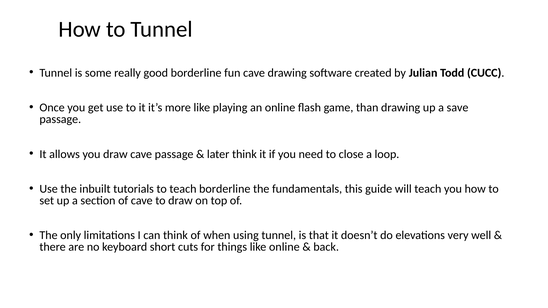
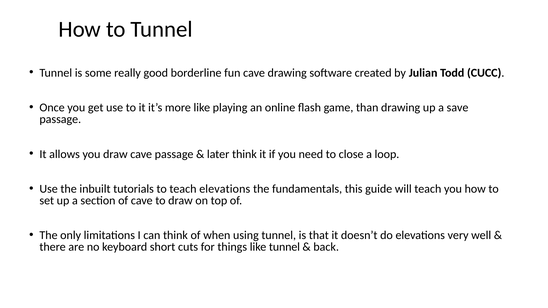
teach borderline: borderline -> elevations
like online: online -> tunnel
